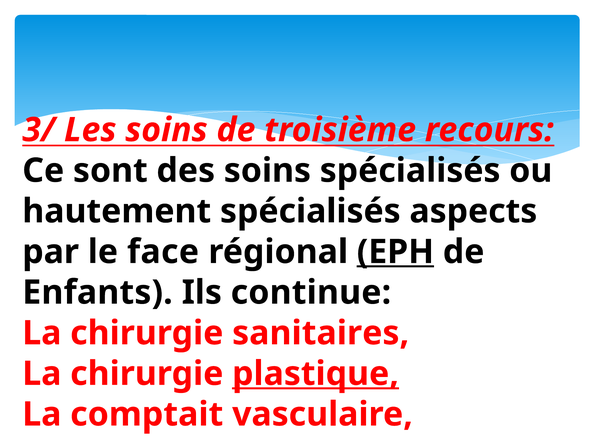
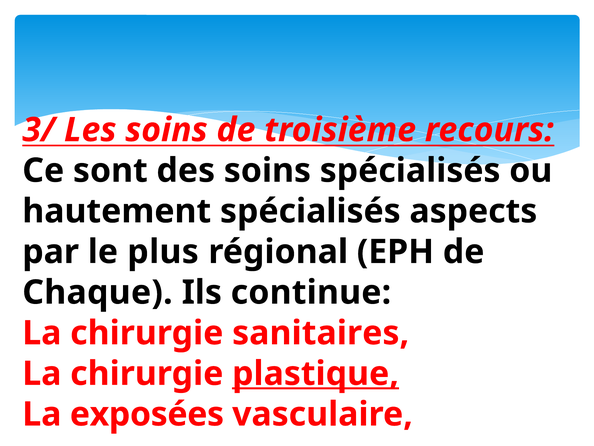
face: face -> plus
EPH underline: present -> none
Enfants: Enfants -> Chaque
comptait: comptait -> exposées
